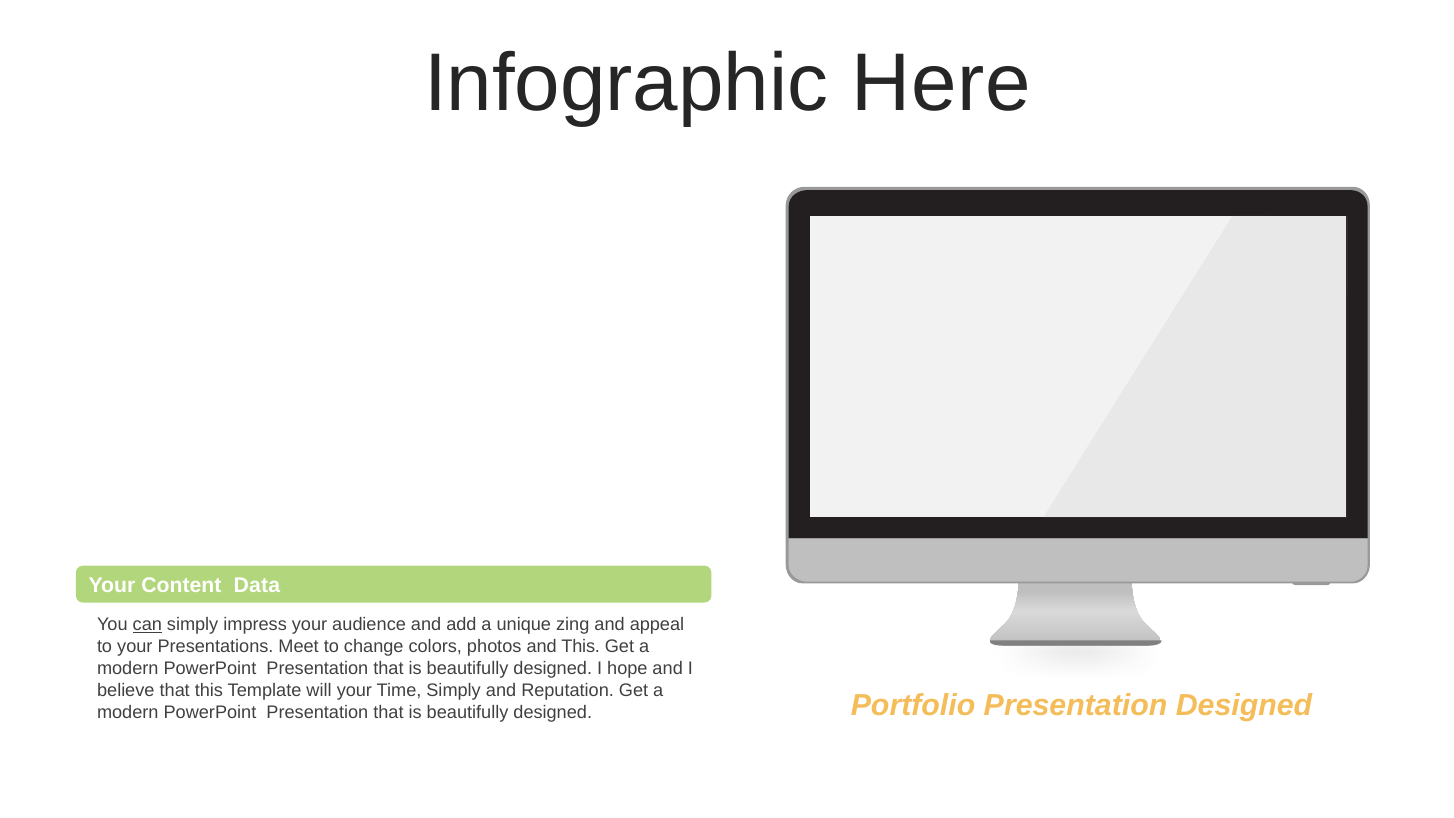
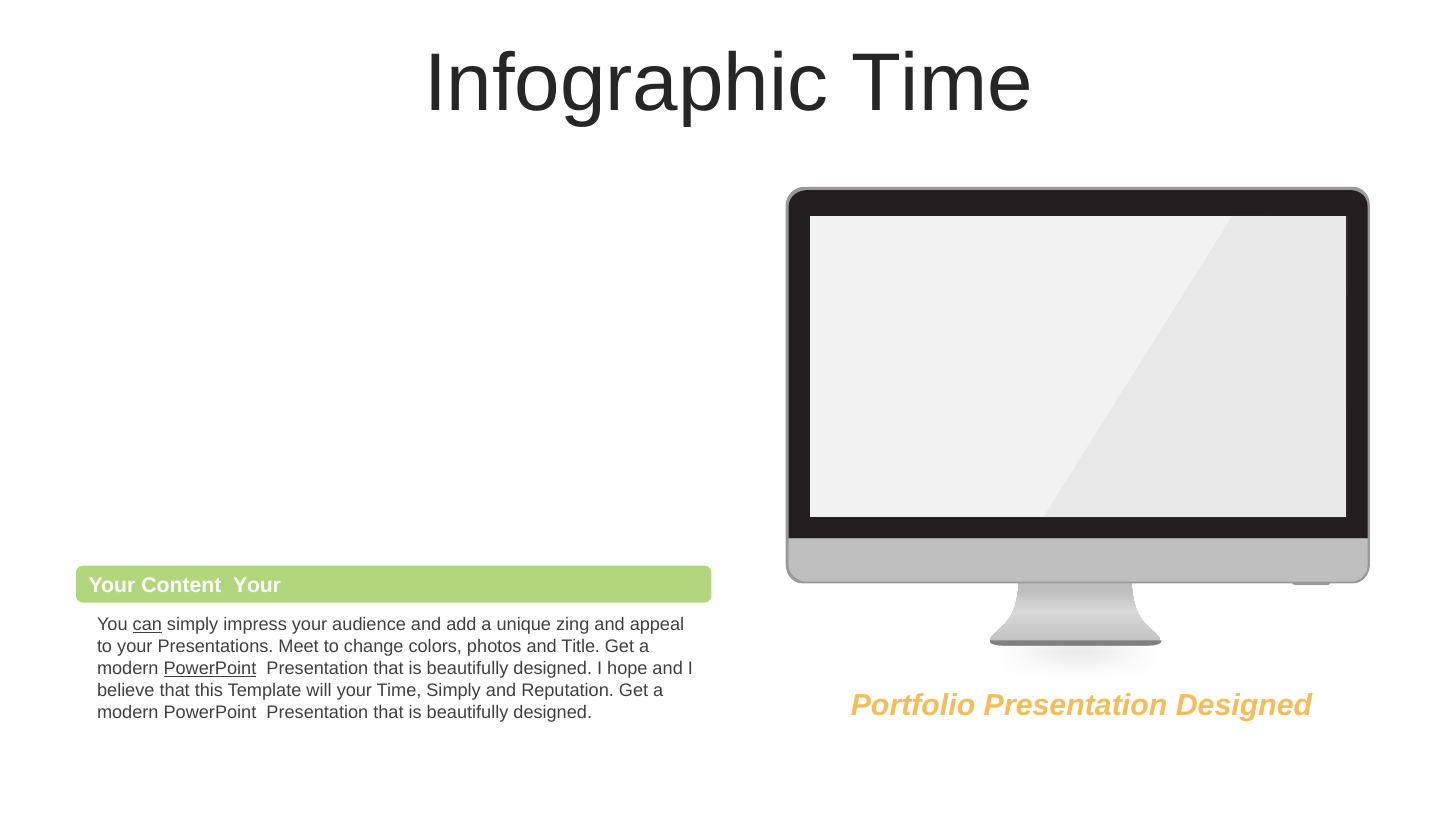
Infographic Here: Here -> Time
Content Data: Data -> Your
and This: This -> Title
PowerPoint at (210, 668) underline: none -> present
